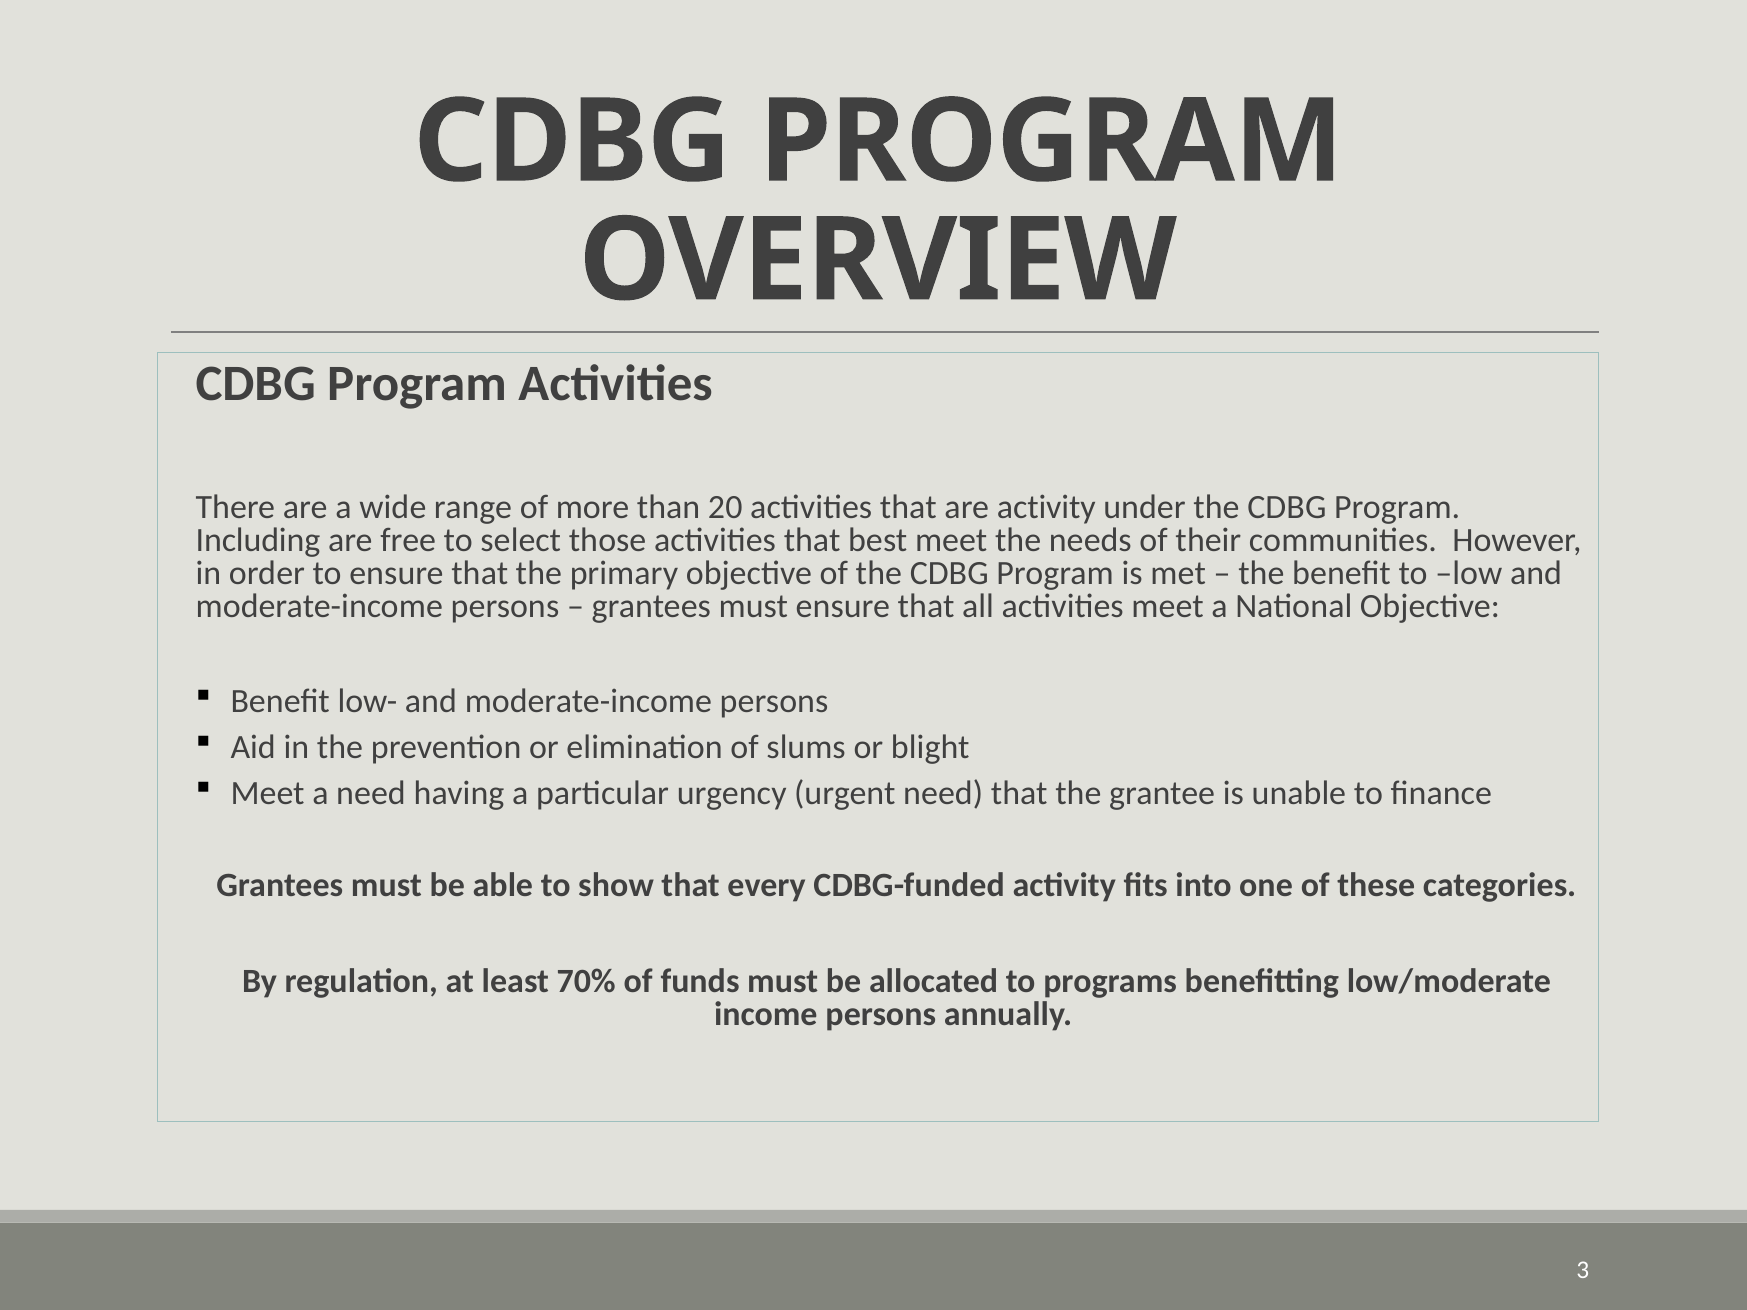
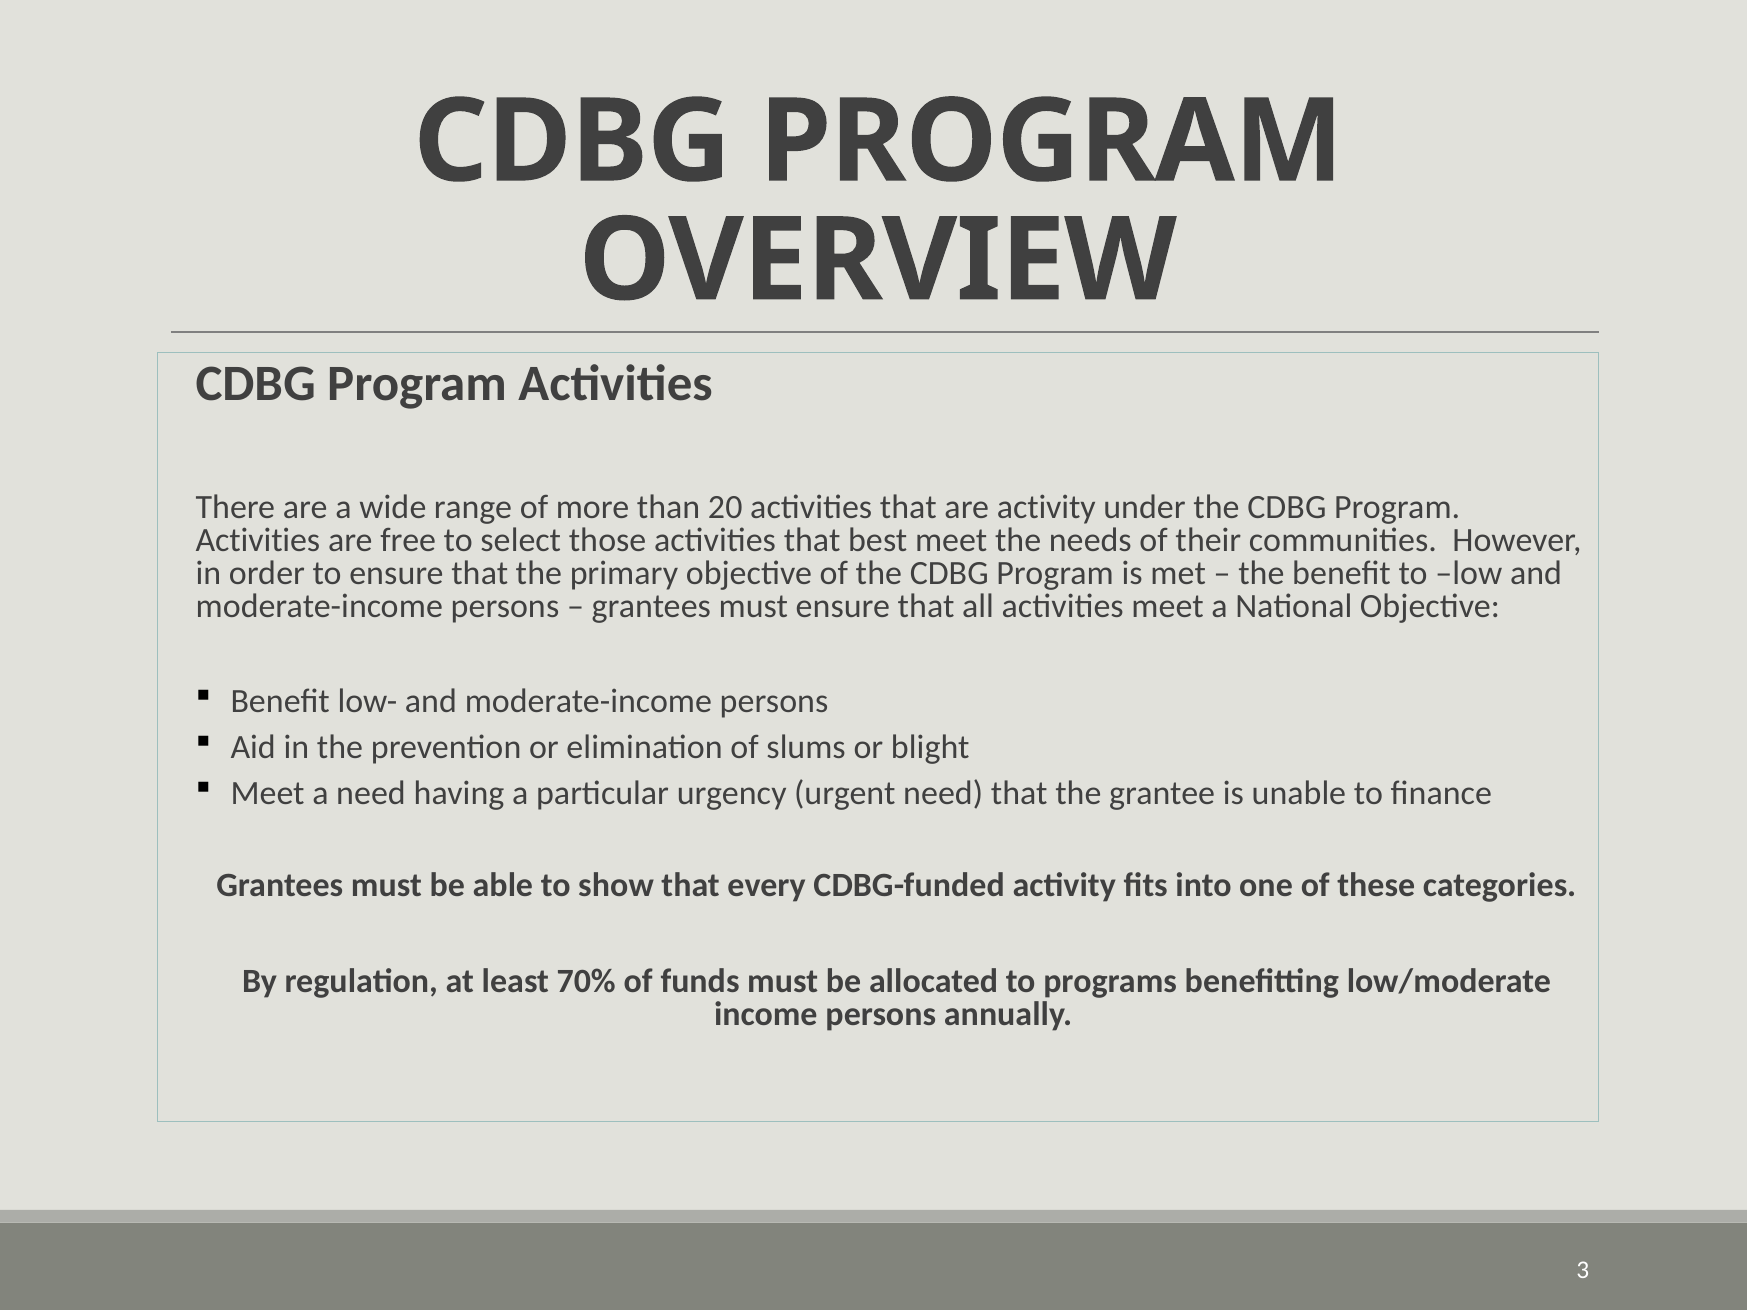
Including at (258, 540): Including -> Activities
